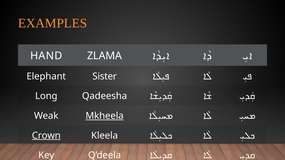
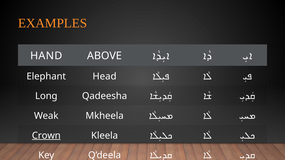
ZLAMA: ZLAMA -> ABOVE
Sister: Sister -> Head
Mkheela underline: present -> none
